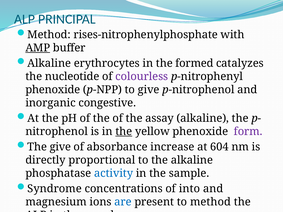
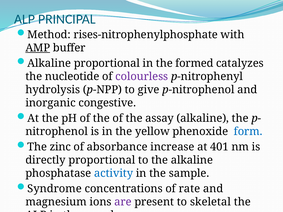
Alkaline erythrocytes: erythrocytes -> proportional
phenoxide at (53, 90): phenoxide -> hydrolysis
the at (124, 132) underline: present -> none
form colour: purple -> blue
The give: give -> zinc
604: 604 -> 401
into: into -> rate
are colour: blue -> purple
to method: method -> skeletal
